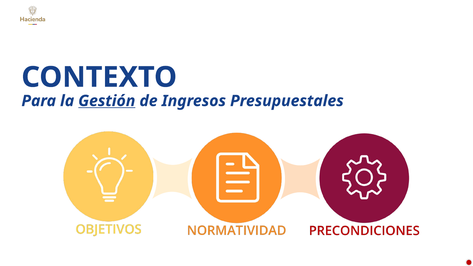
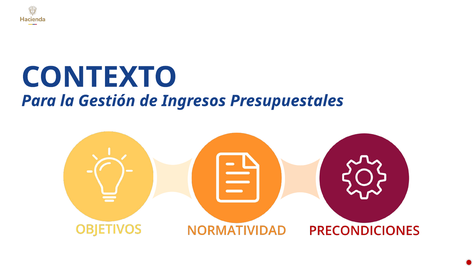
Gestión underline: present -> none
